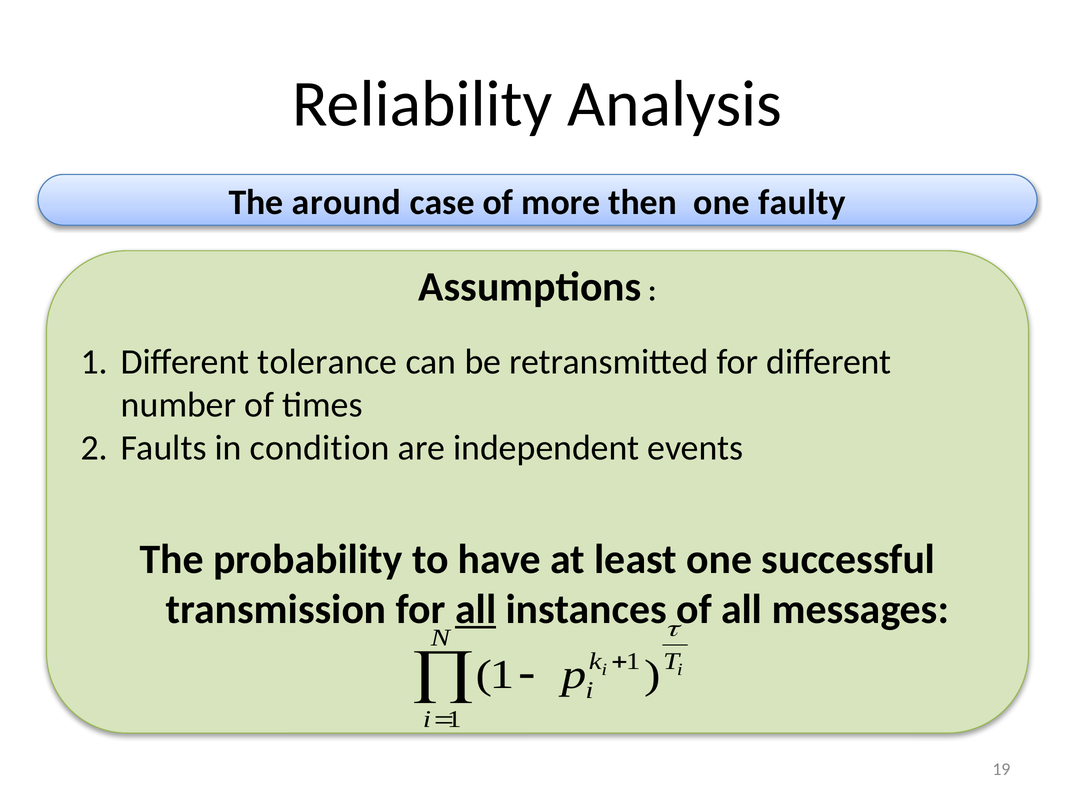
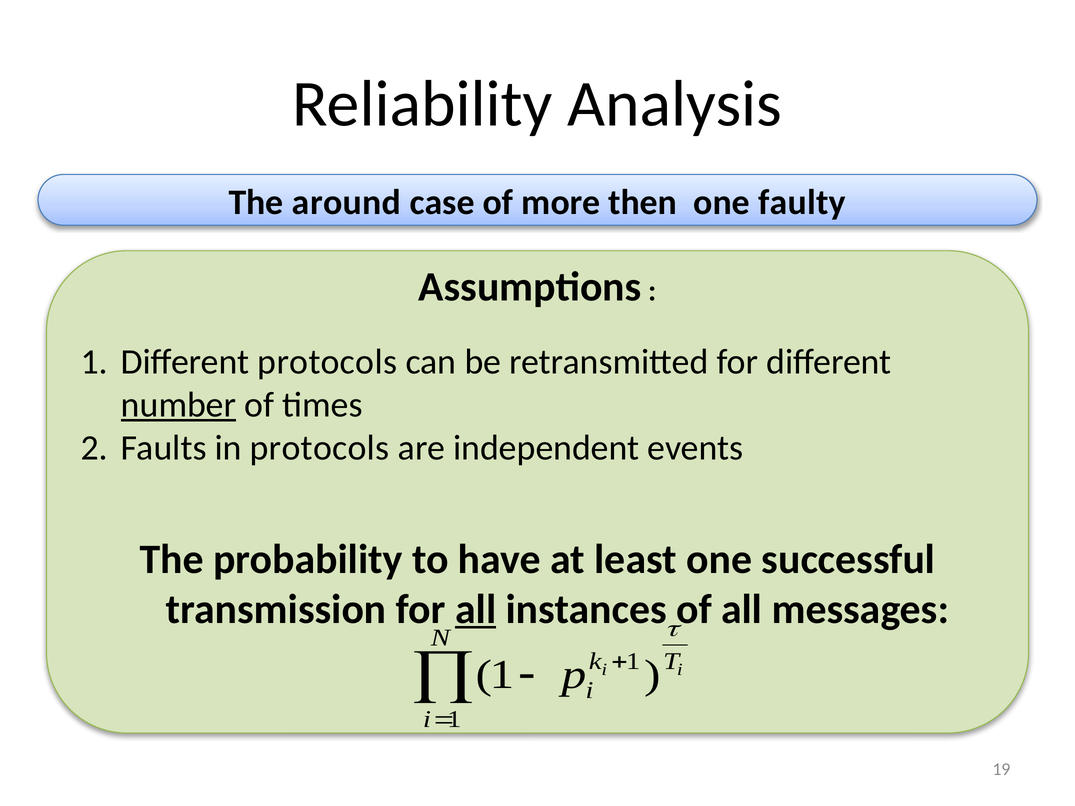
Different tolerance: tolerance -> protocols
number underline: none -> present
in condition: condition -> protocols
